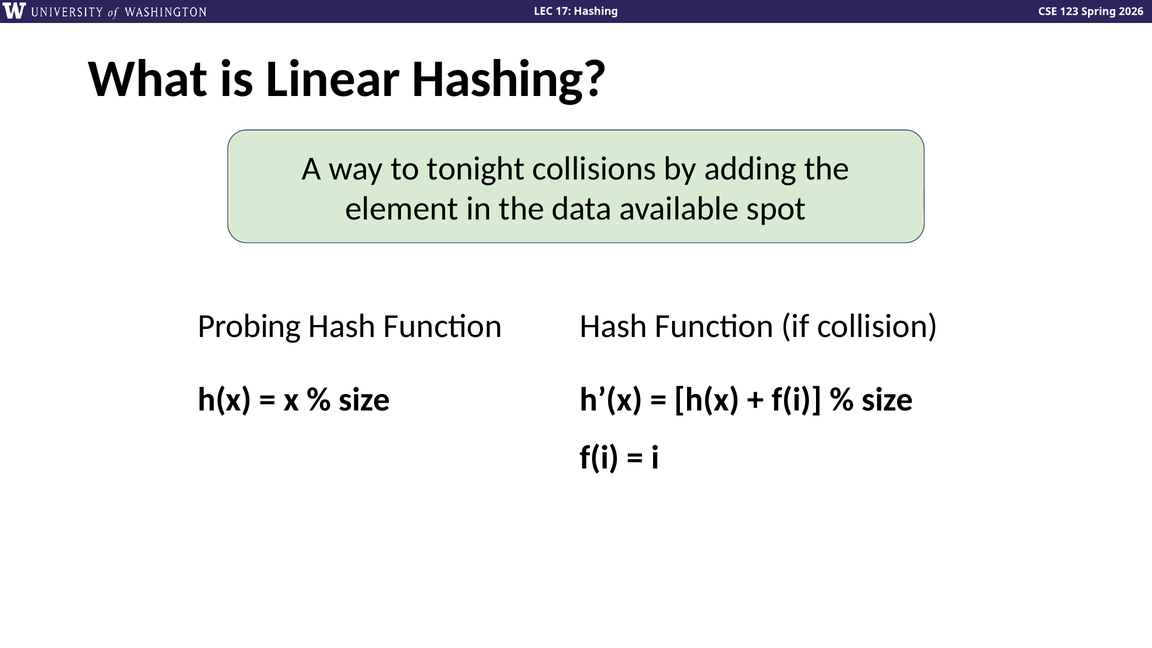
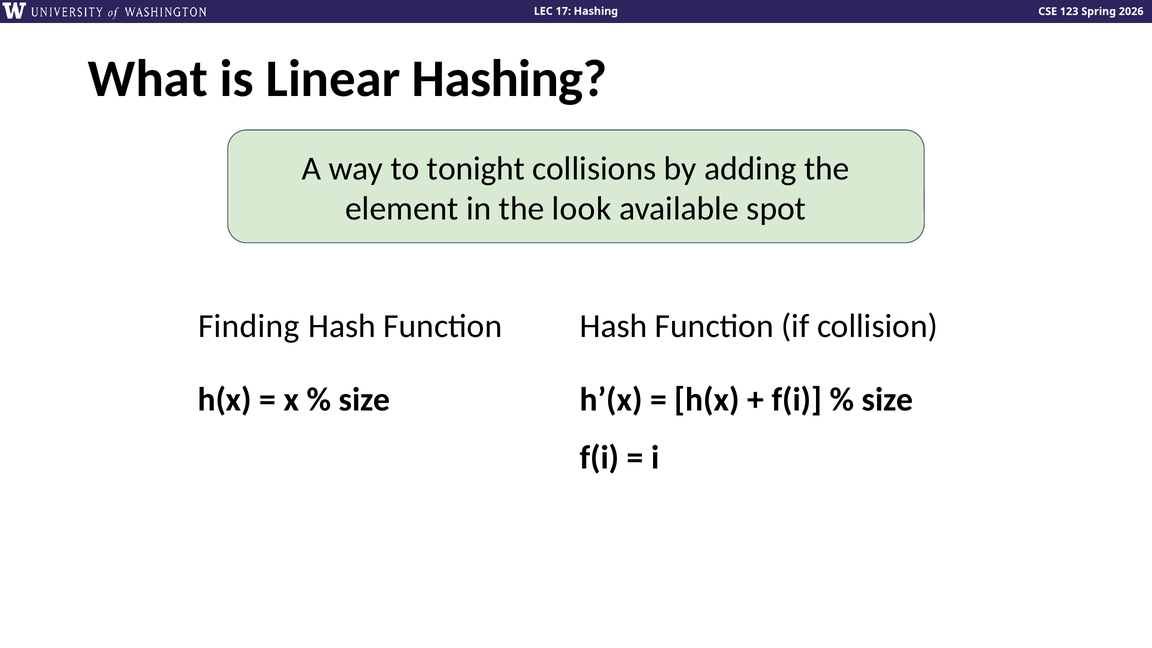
data: data -> look
Probing: Probing -> Finding
